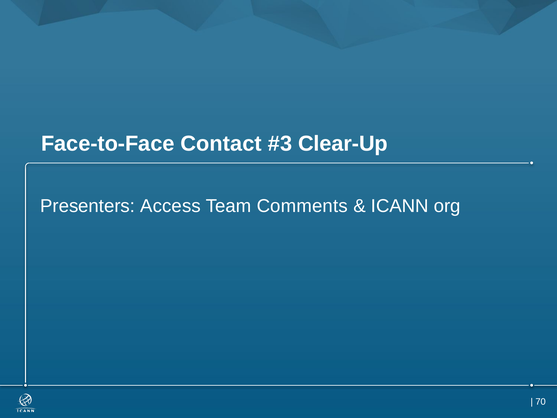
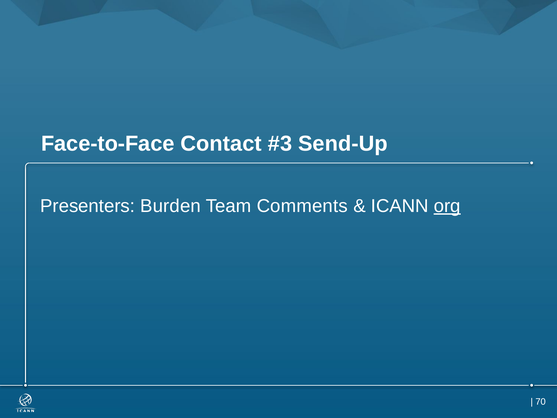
Clear-Up: Clear-Up -> Send-Up
Access: Access -> Burden
org underline: none -> present
